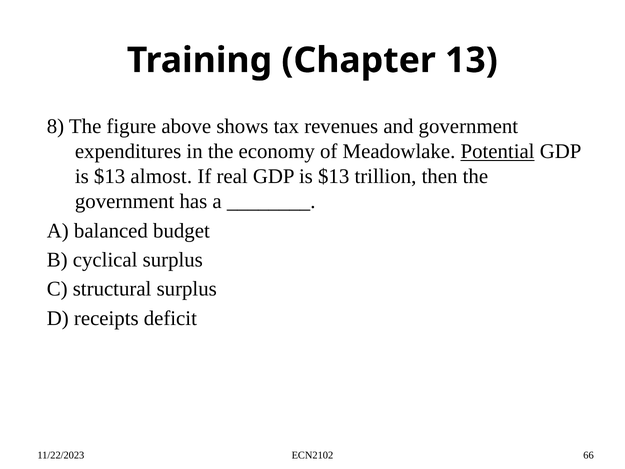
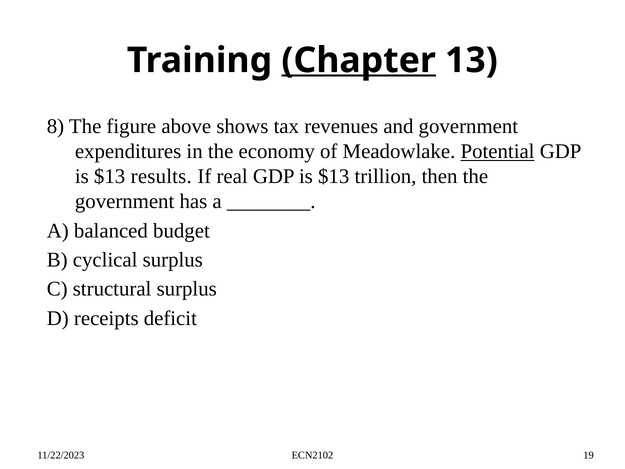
Chapter underline: none -> present
almost: almost -> results
66: 66 -> 19
